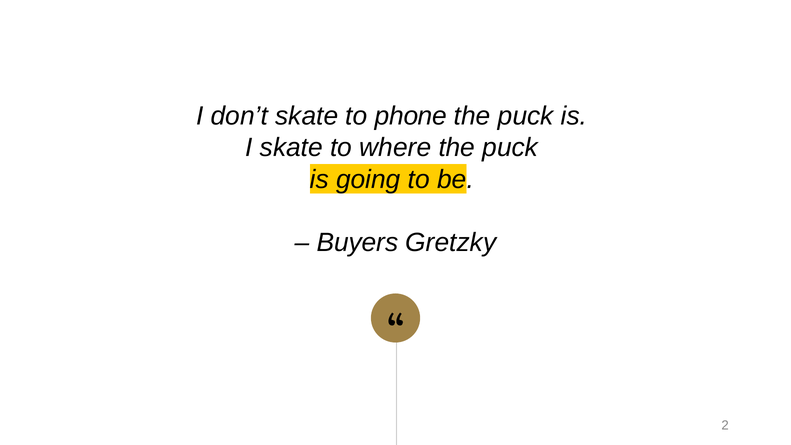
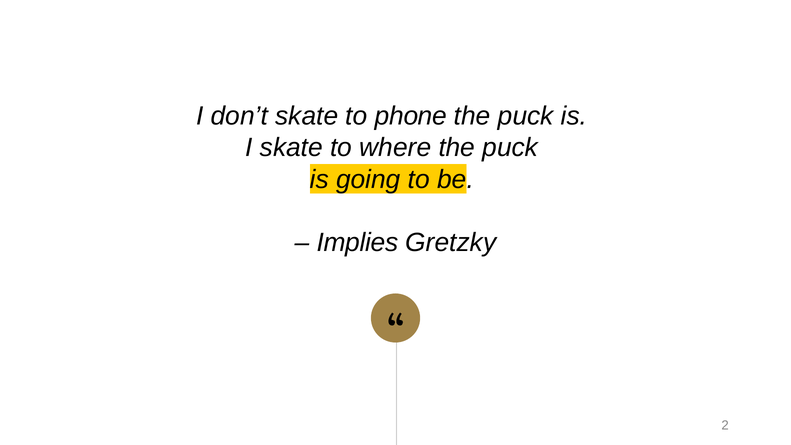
Buyers: Buyers -> Implies
